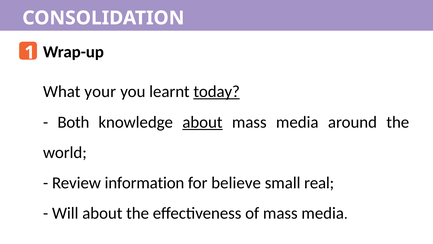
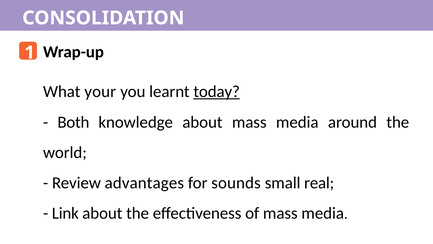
about at (202, 122) underline: present -> none
information: information -> advantages
believe: believe -> sounds
Will: Will -> Link
